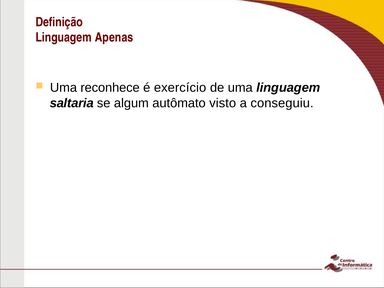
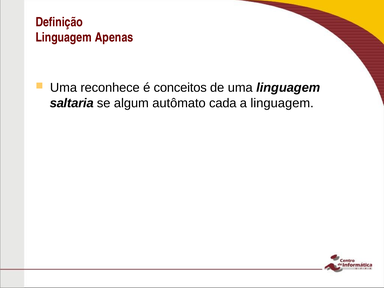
exercício: exercício -> conceitos
visto: visto -> cada
a conseguiu: conseguiu -> linguagem
